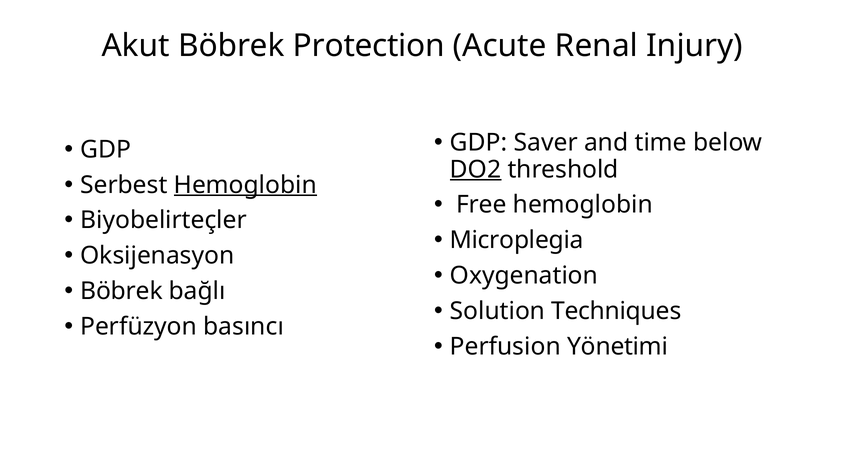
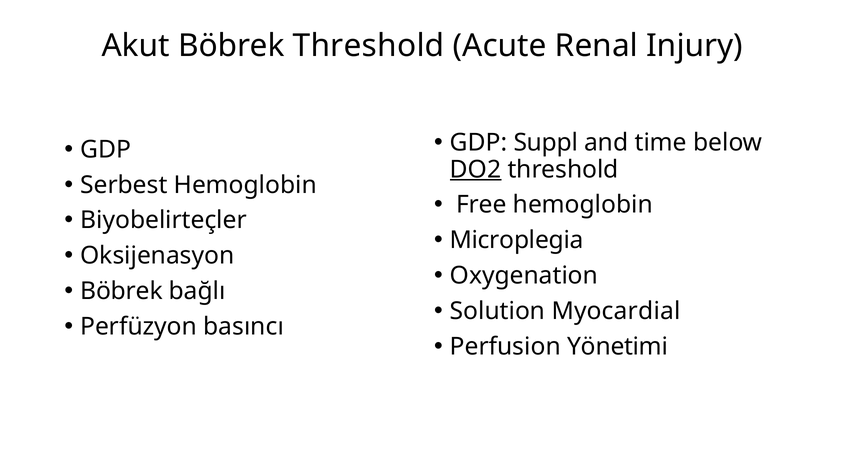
Böbrek Protection: Protection -> Threshold
Saver: Saver -> Suppl
Hemoglobin at (245, 185) underline: present -> none
Techniques: Techniques -> Myocardial
